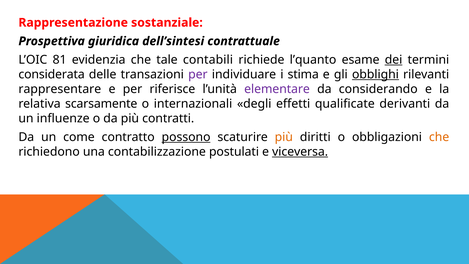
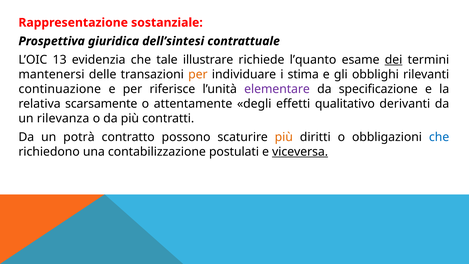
81: 81 -> 13
contabili: contabili -> illustrare
considerata: considerata -> mantenersi
per at (198, 74) colour: purple -> orange
obblighi underline: present -> none
rappresentare: rappresentare -> continuazione
considerando: considerando -> specificazione
internazionali: internazionali -> attentamente
qualificate: qualificate -> qualitativo
influenze: influenze -> rilevanza
come: come -> potrà
possono underline: present -> none
che at (439, 137) colour: orange -> blue
